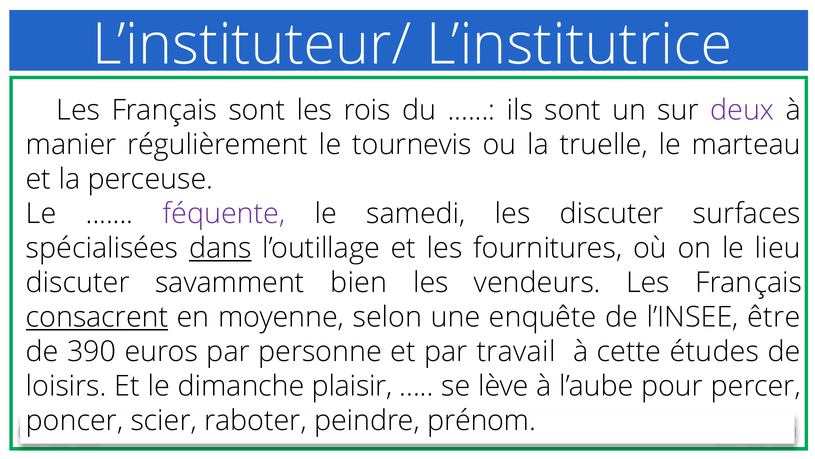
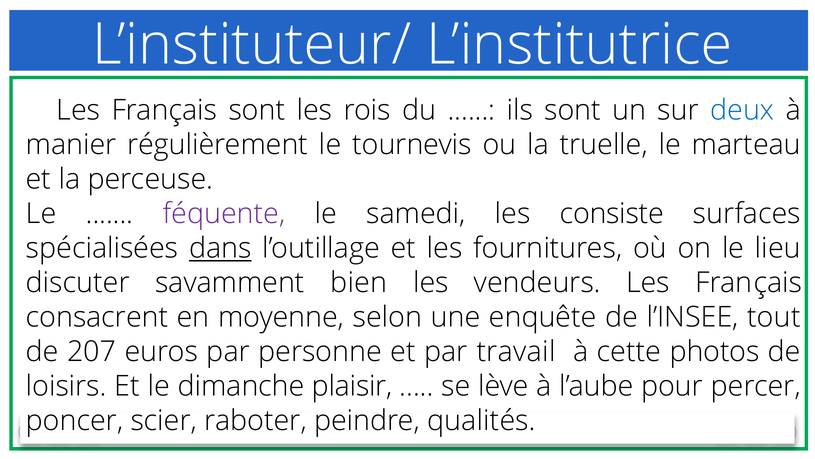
deux colour: purple -> blue
les discuter: discuter -> consiste
consacrent underline: present -> none
être: être -> tout
390: 390 -> 207
études: études -> photos
prénom: prénom -> qualités
